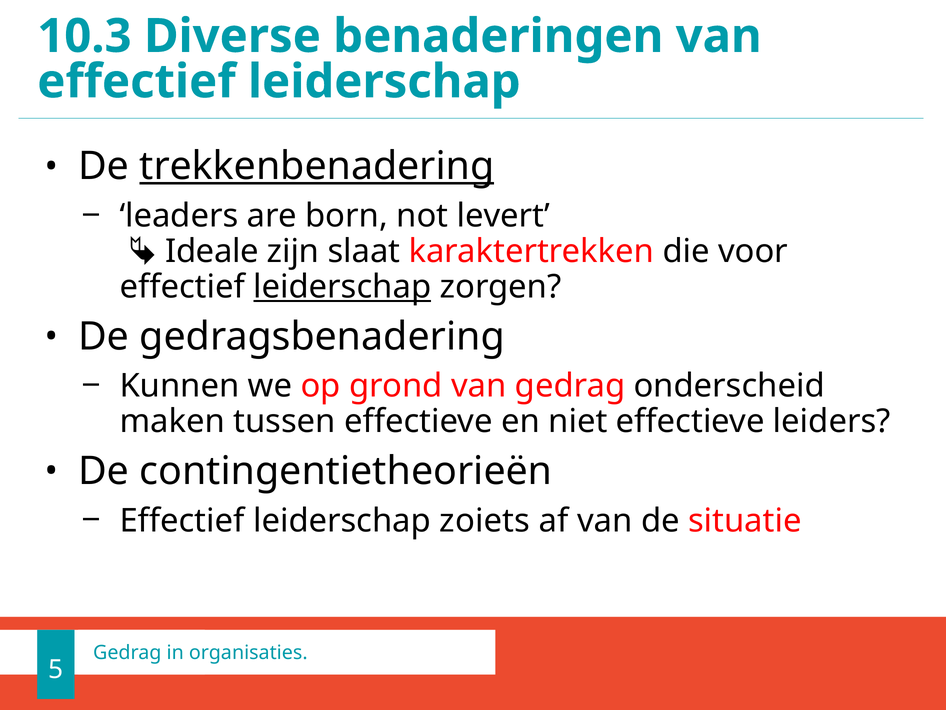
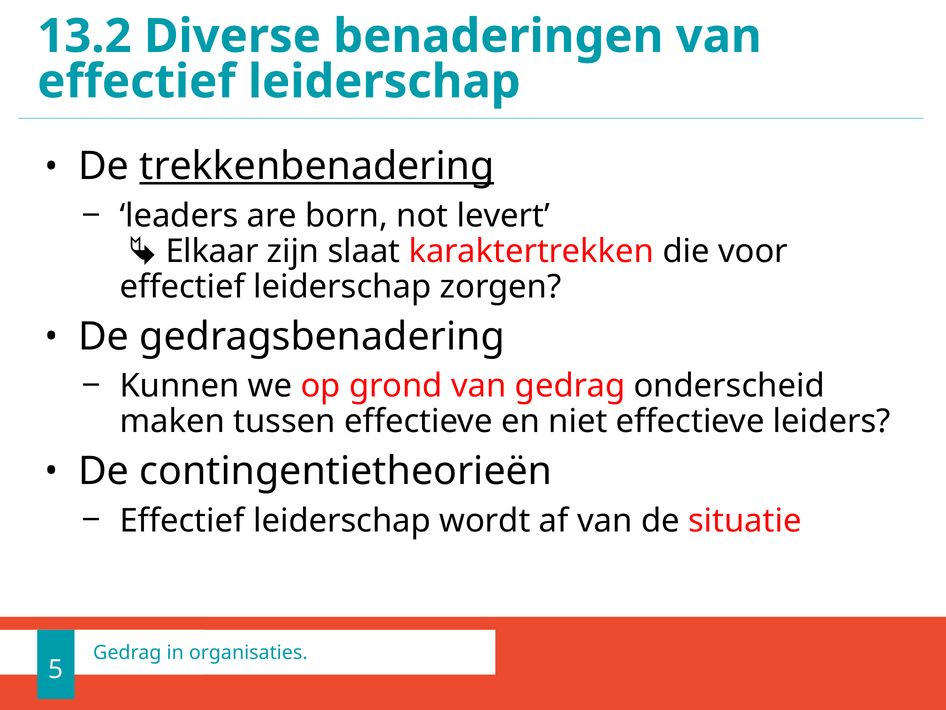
10.3: 10.3 -> 13.2
Ideale: Ideale -> Elkaar
leiderschap at (342, 287) underline: present -> none
zoiets: zoiets -> wordt
